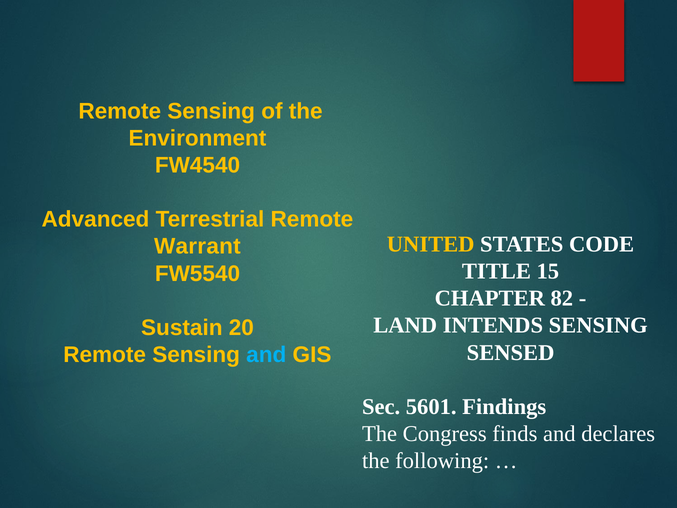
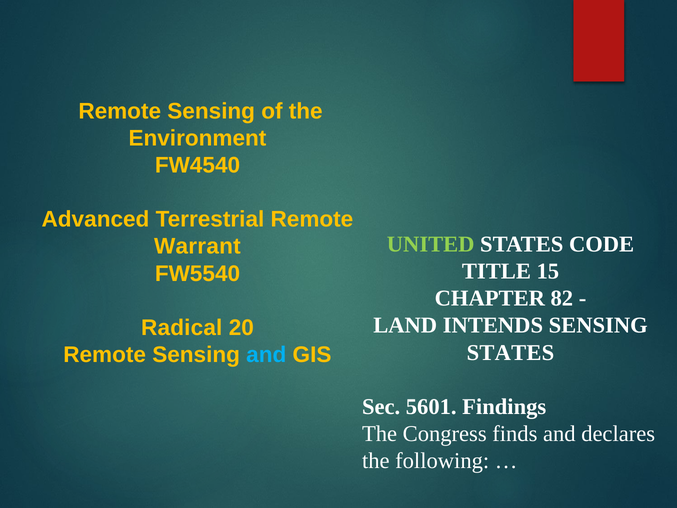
UNITED colour: yellow -> light green
Sustain: Sustain -> Radical
SENSED at (511, 352): SENSED -> STATES
